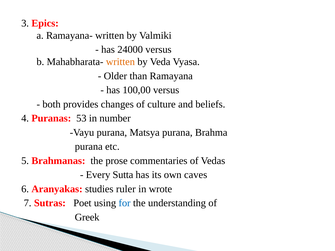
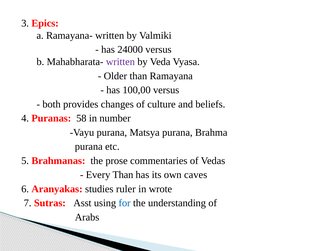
written at (120, 62) colour: orange -> purple
53: 53 -> 58
Every Sutta: Sutta -> Than
Poet: Poet -> Asst
Greek: Greek -> Arabs
